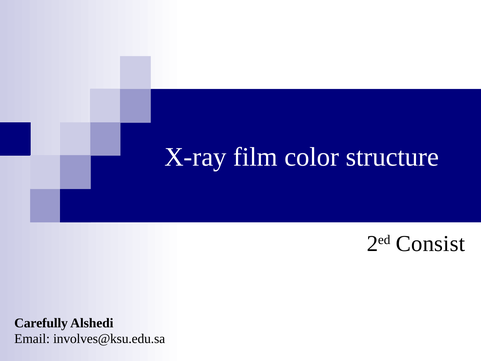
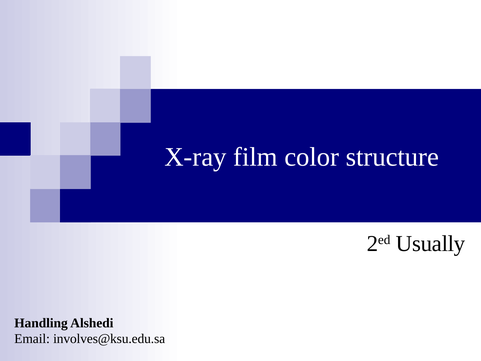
Consist: Consist -> Usually
Carefully: Carefully -> Handling
